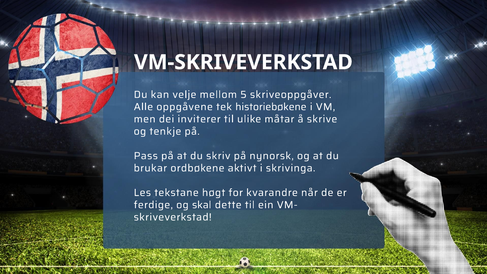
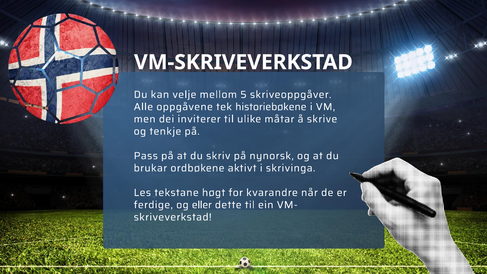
skal: skal -> eller
